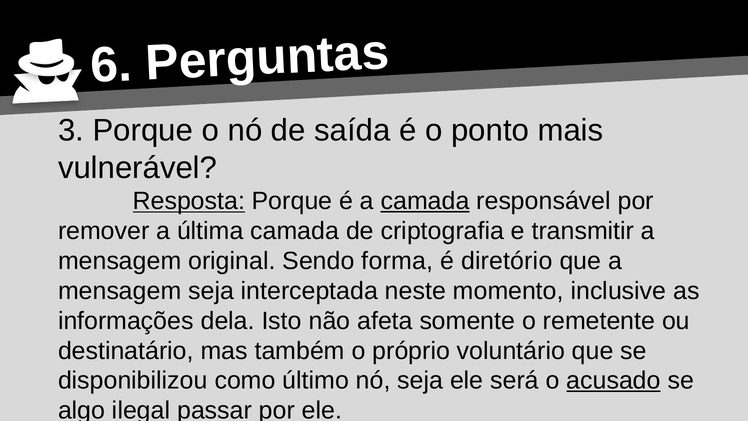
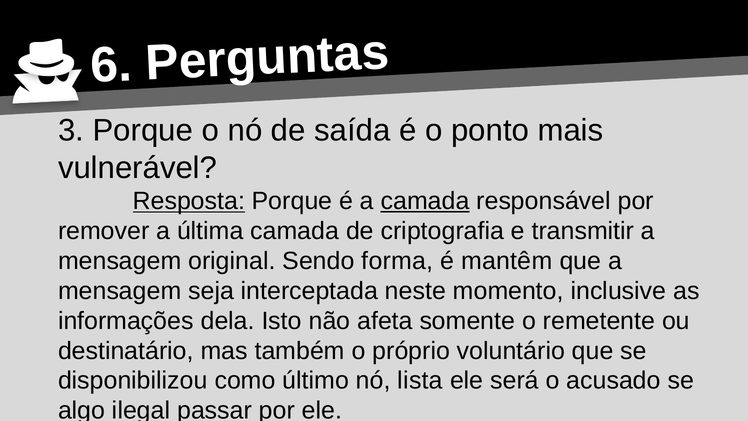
diretório: diretório -> mantêm
nó seja: seja -> lista
acusado underline: present -> none
